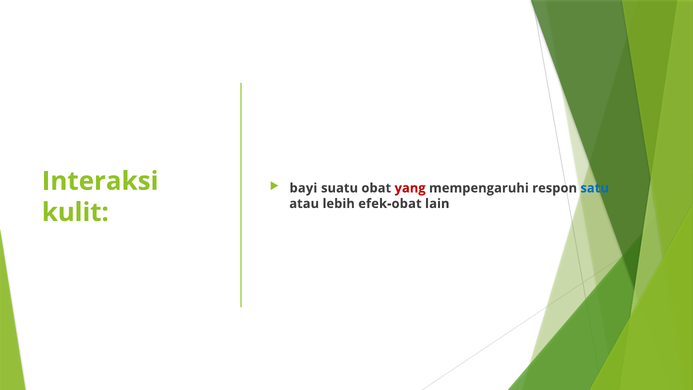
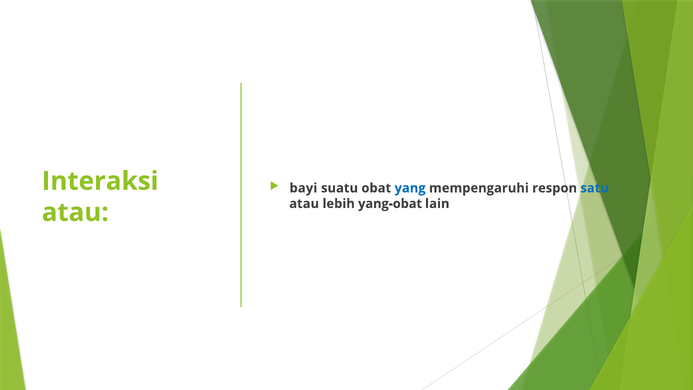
yang colour: red -> blue
efek-obat: efek-obat -> yang-obat
kulit at (75, 212): kulit -> atau
